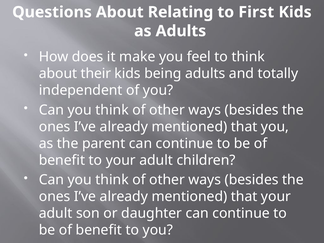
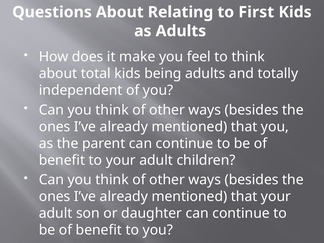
their: their -> total
